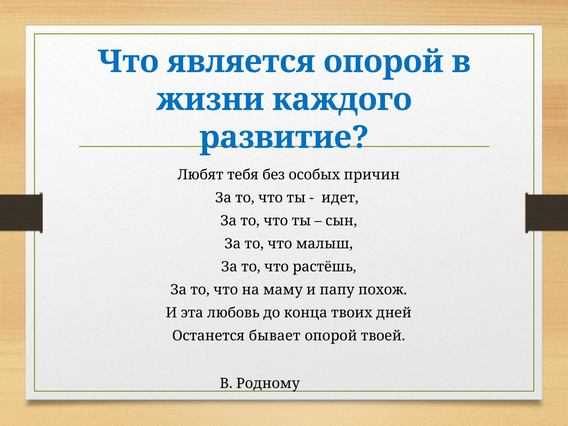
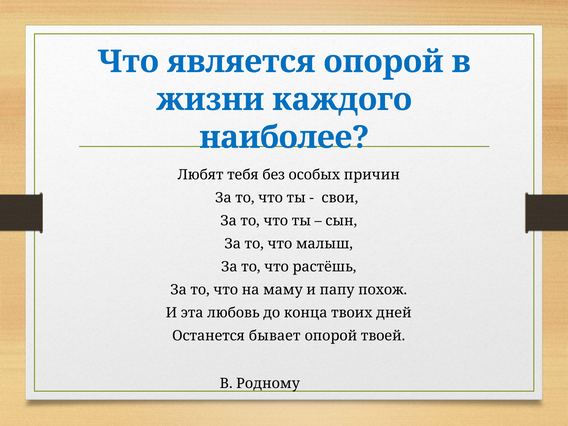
развитие: развитие -> наиболее
идет: идет -> свои
